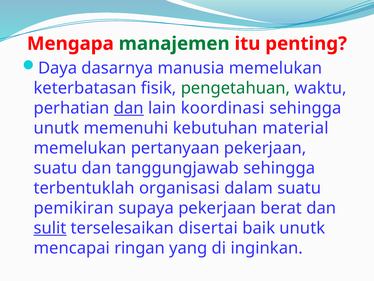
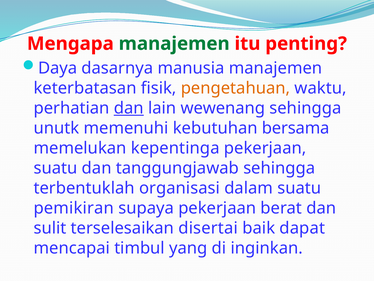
manusia memelukan: memelukan -> manajemen
pengetahuan colour: green -> orange
koordinasi: koordinasi -> wewenang
material: material -> bersama
pertanyaan: pertanyaan -> kepentinga
sulit underline: present -> none
baik unutk: unutk -> dapat
ringan: ringan -> timbul
